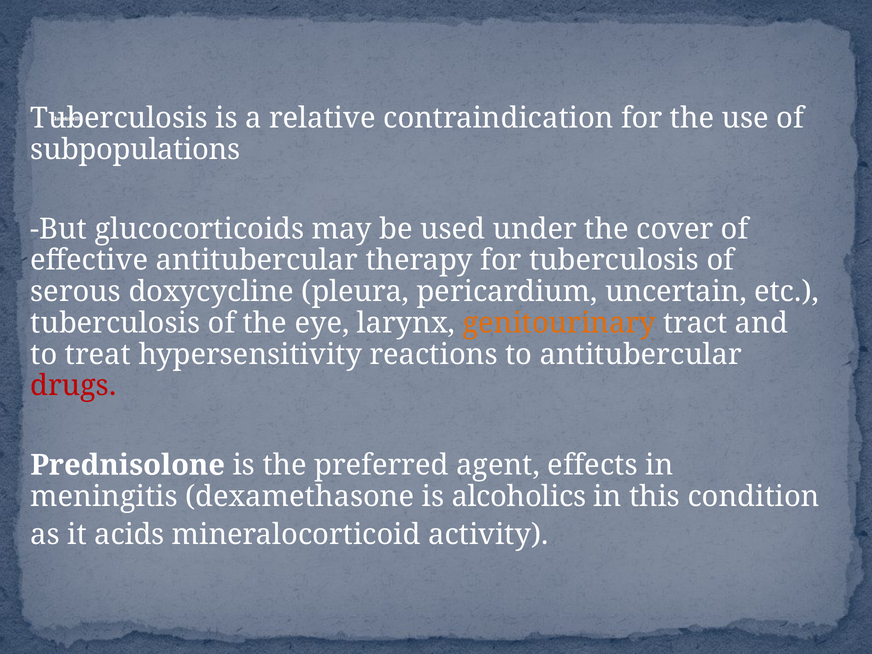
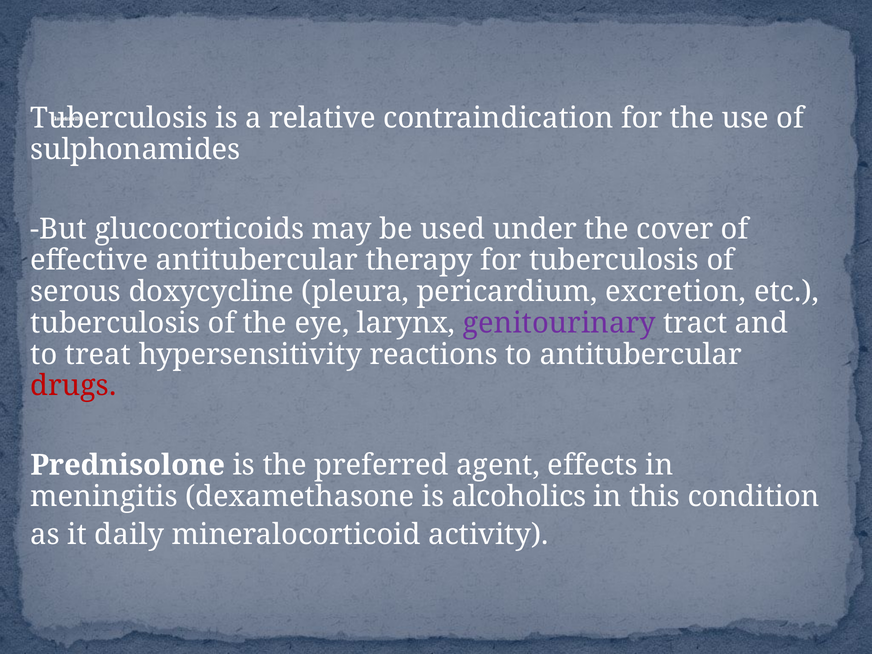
subpopulations: subpopulations -> sulphonamides
uncertain: uncertain -> excretion
genitourinary colour: orange -> purple
acids: acids -> daily
